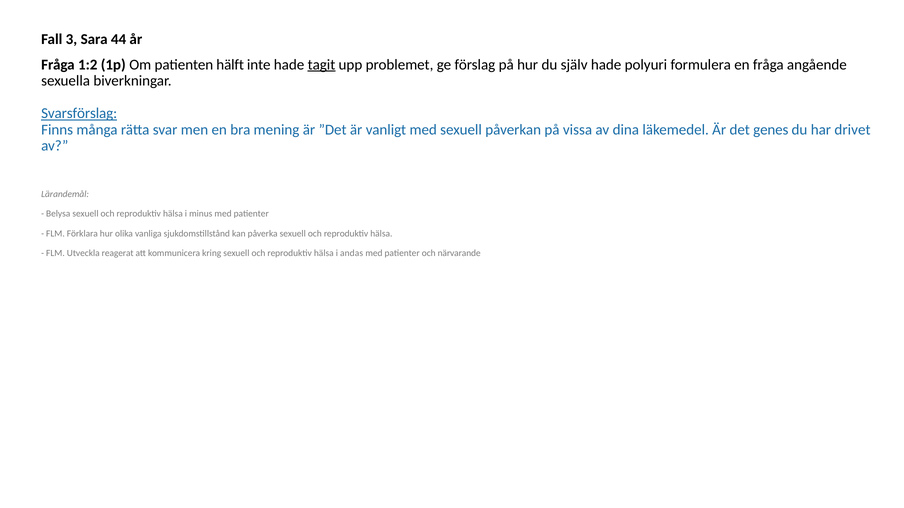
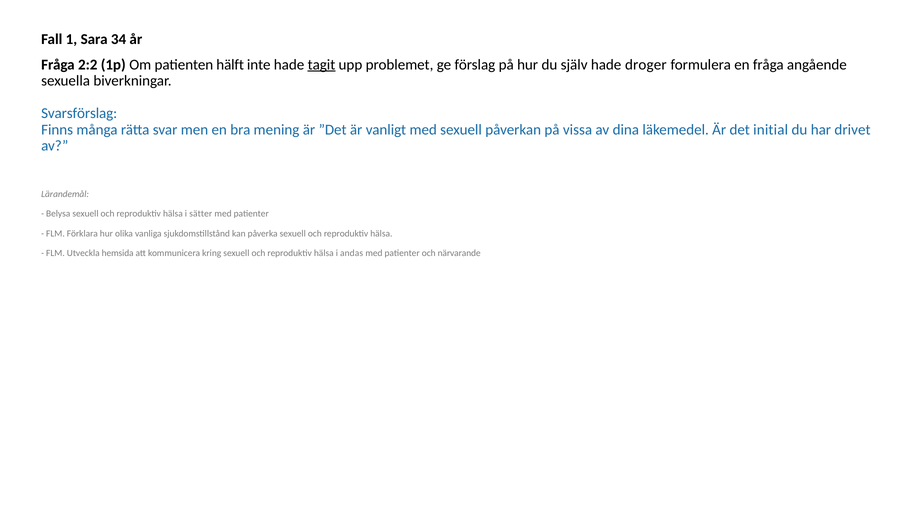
3: 3 -> 1
44: 44 -> 34
1:2: 1:2 -> 2:2
polyuri: polyuri -> droger
Svarsförslag underline: present -> none
genes: genes -> initial
minus: minus -> sätter
reagerat: reagerat -> hemsida
